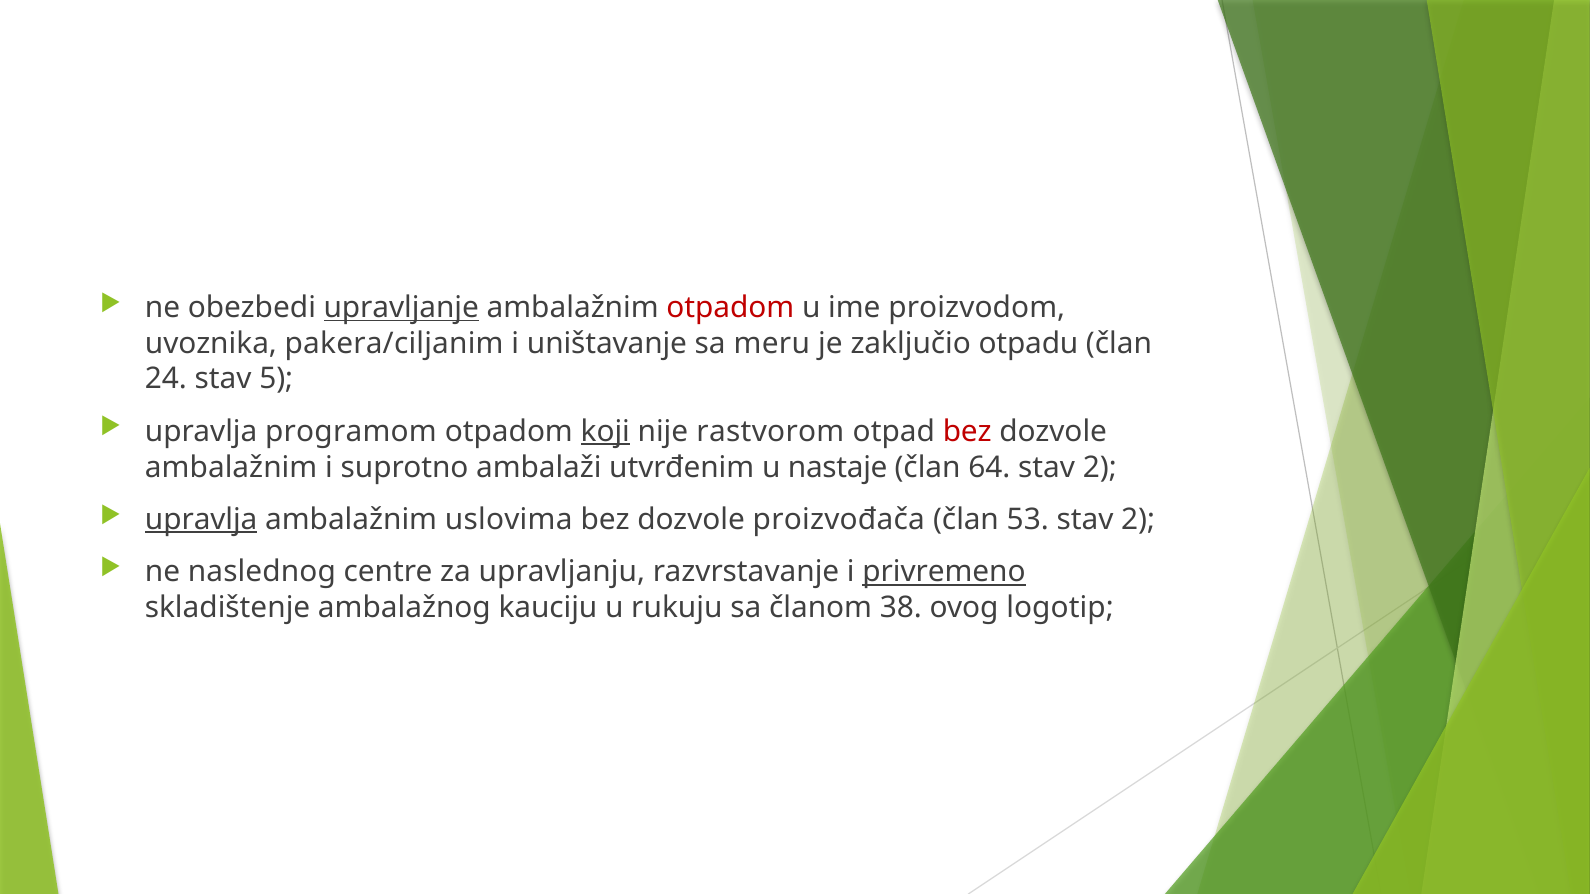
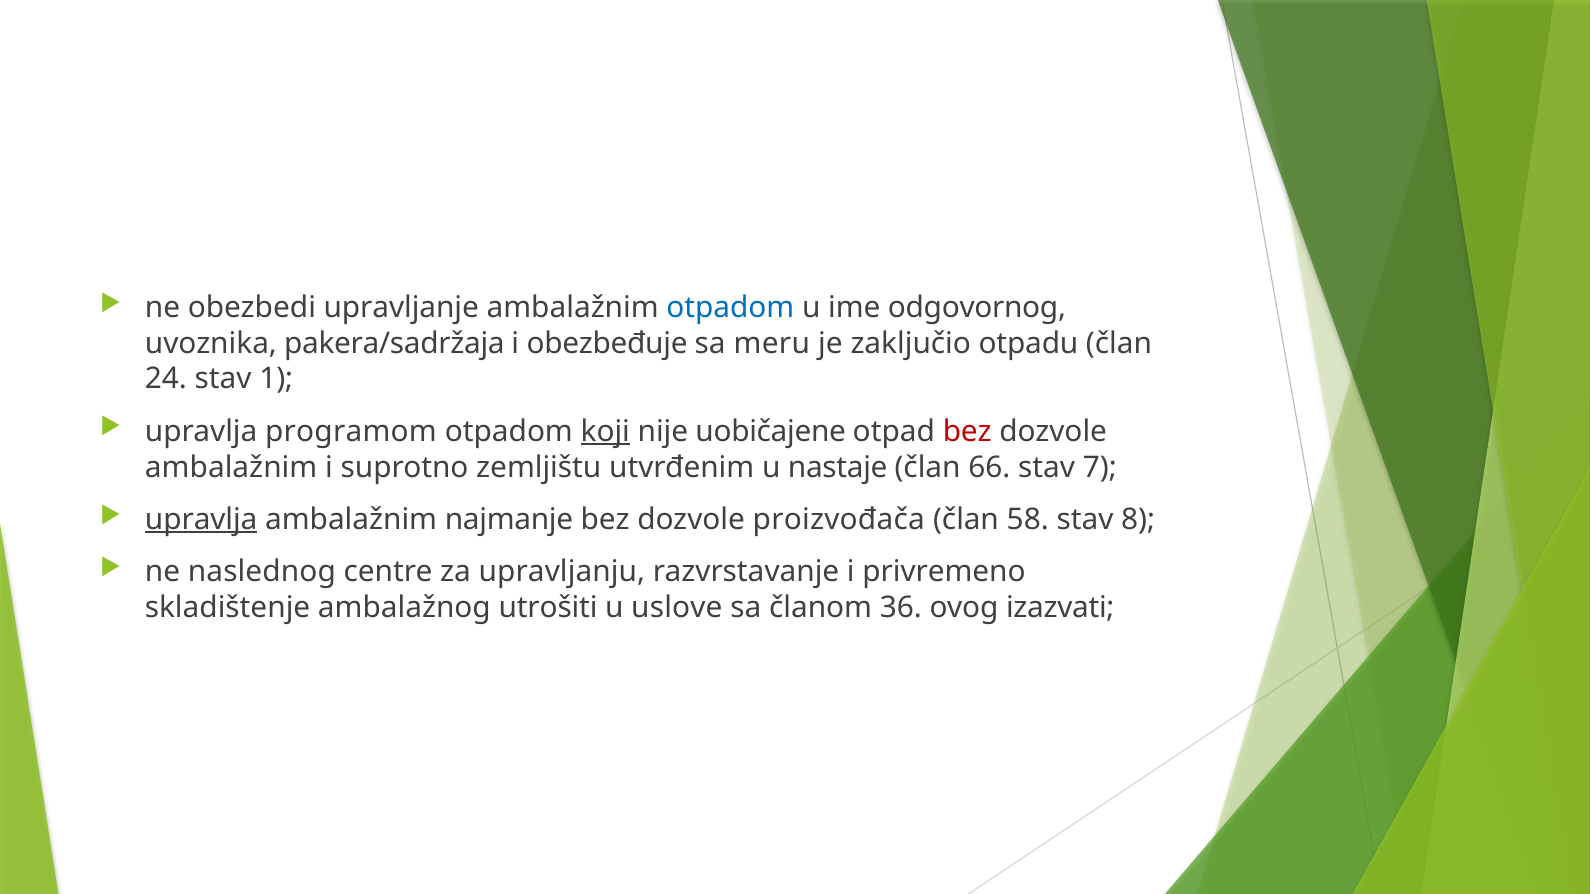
upravljanje underline: present -> none
otpadom at (730, 308) colour: red -> blue
proizvodom: proizvodom -> odgovornog
pakera/ciljanim: pakera/ciljanim -> pakera/sadržaja
uništavanje: uništavanje -> obezbeđuje
5: 5 -> 1
rastvorom: rastvorom -> uobičajene
ambalaži: ambalaži -> zemljištu
64: 64 -> 66
2 at (1100, 467): 2 -> 7
uslovima: uslovima -> najmanje
53: 53 -> 58
2 at (1138, 520): 2 -> 8
privremeno underline: present -> none
kauciju: kauciju -> utrošiti
rukuju: rukuju -> uslove
38: 38 -> 36
logotip: logotip -> izazvati
